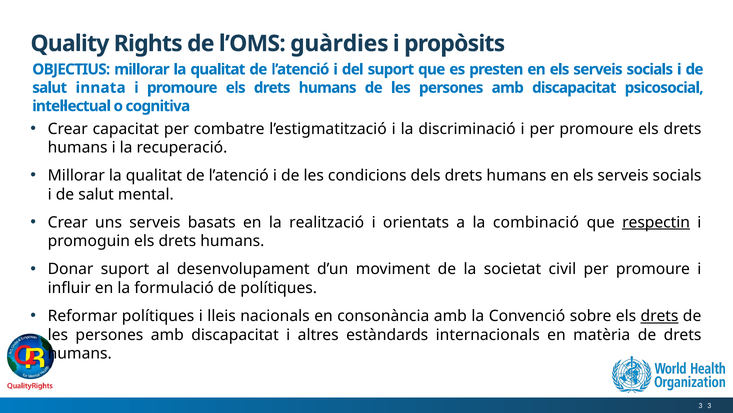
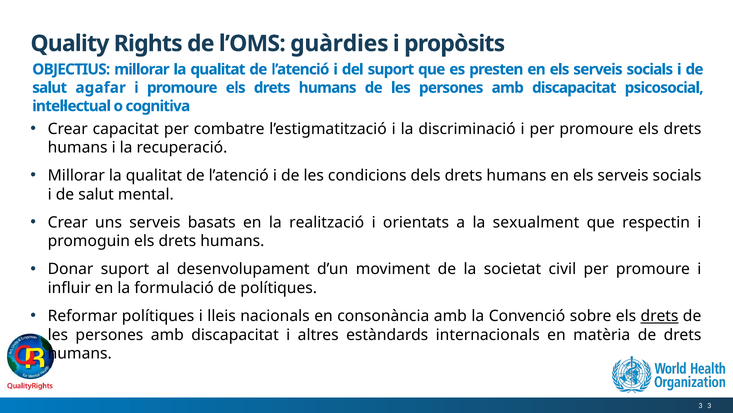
innata: innata -> agafar
combinació: combinació -> sexualment
respectin underline: present -> none
